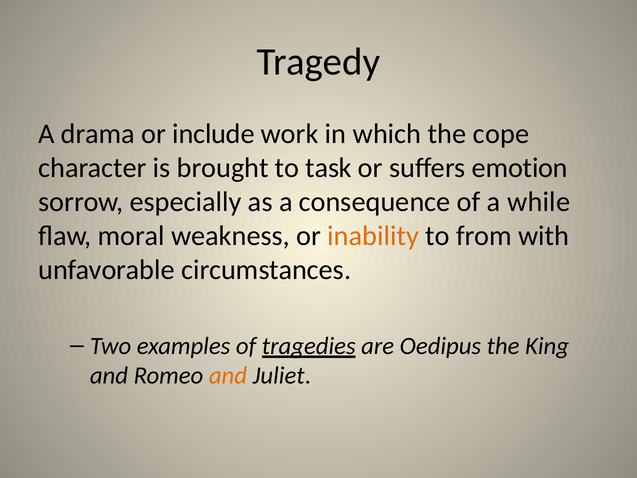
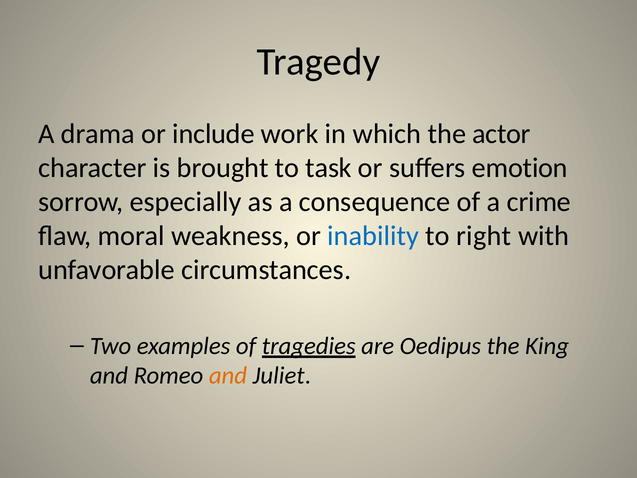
cope: cope -> actor
while: while -> crime
inability colour: orange -> blue
from: from -> right
